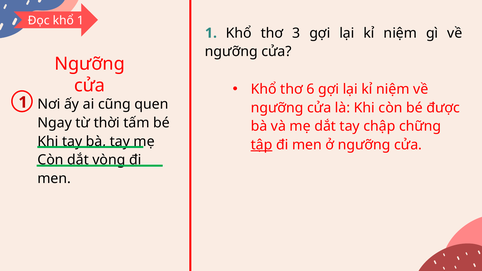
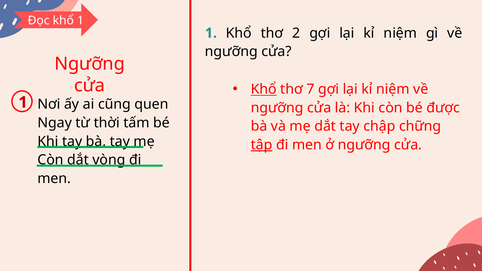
3: 3 -> 2
Khổ at (264, 89) underline: none -> present
6: 6 -> 7
